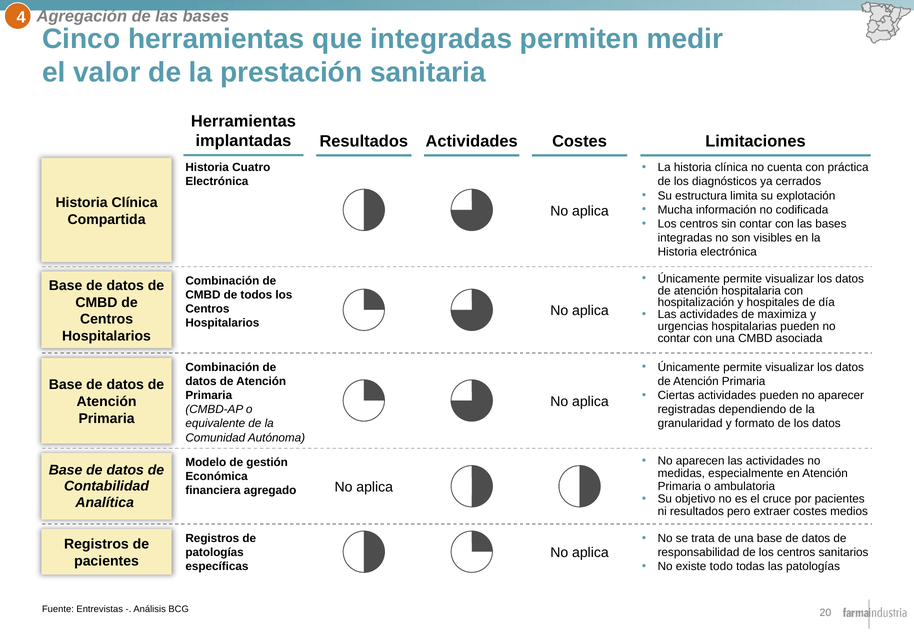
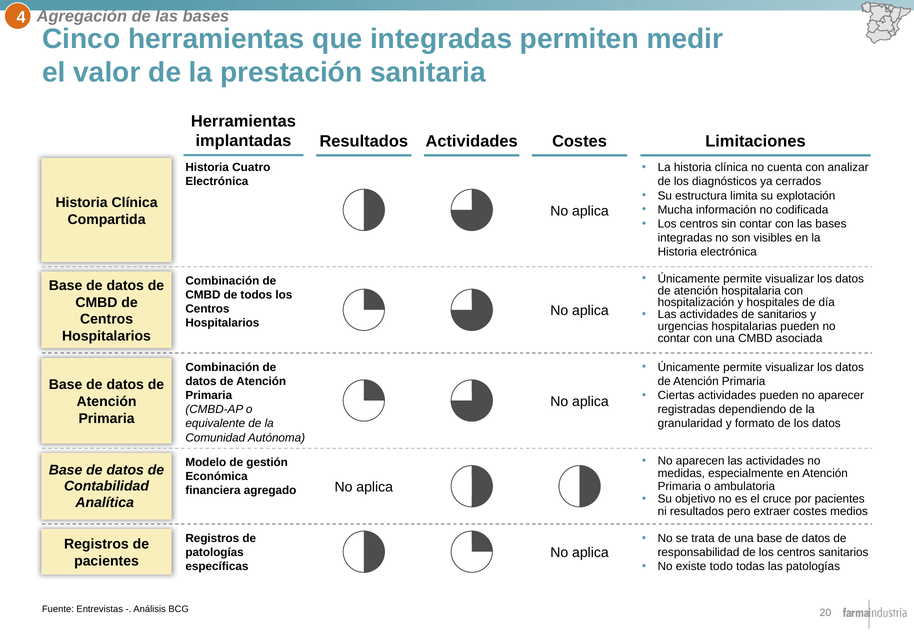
práctica: práctica -> analizar
de maximiza: maximiza -> sanitarios
